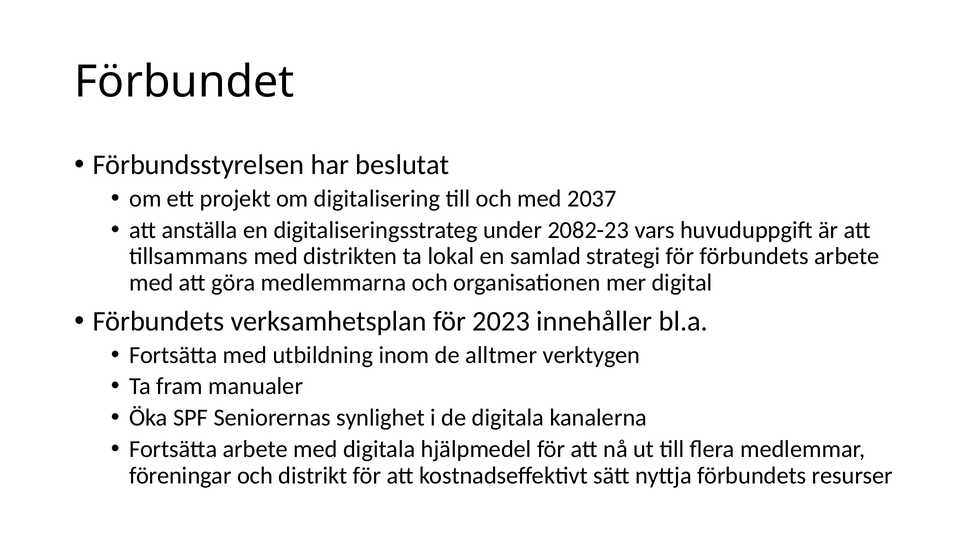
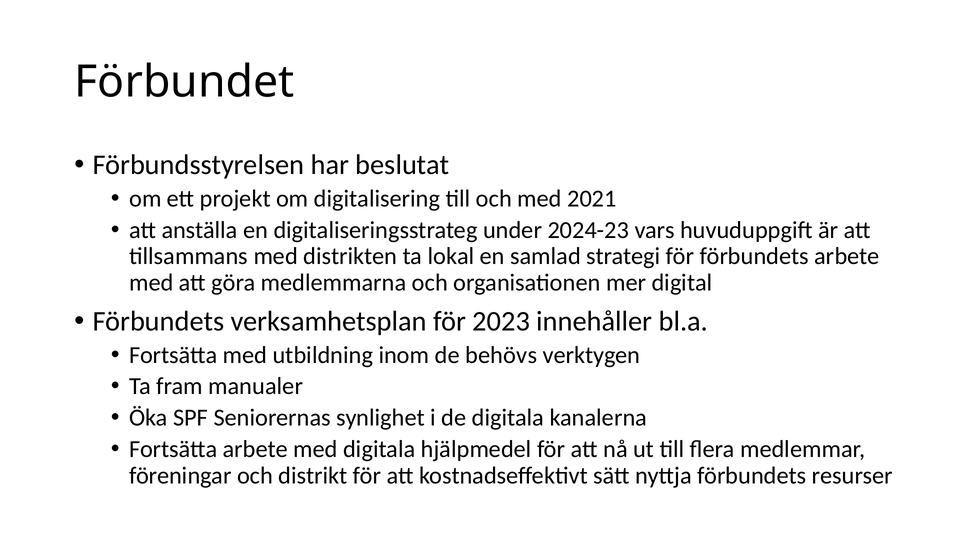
2037: 2037 -> 2021
2082-23: 2082-23 -> 2024-23
alltmer: alltmer -> behövs
